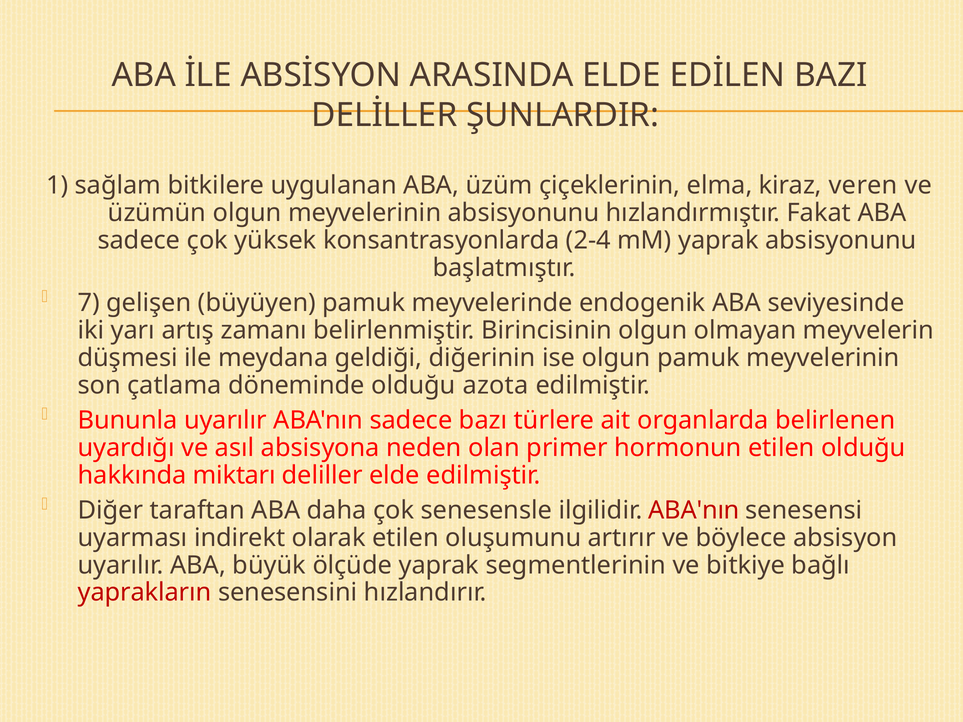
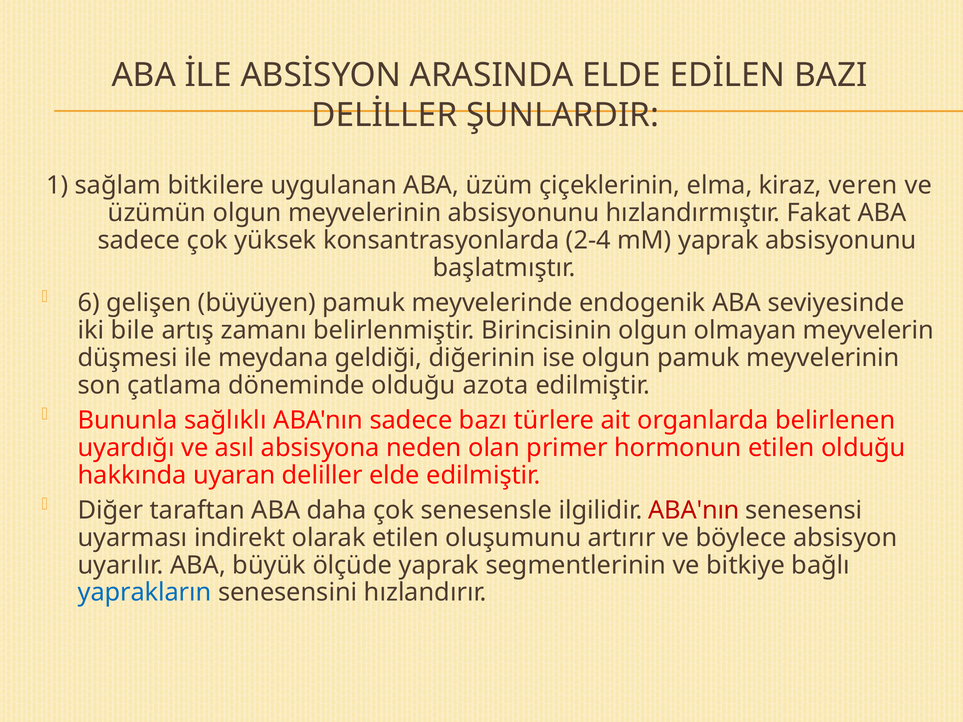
7: 7 -> 6
yarı: yarı -> bile
Bununla uyarılır: uyarılır -> sağlıklı
miktarı: miktarı -> uyaran
yaprakların colour: red -> blue
